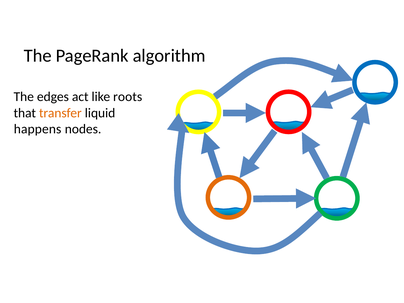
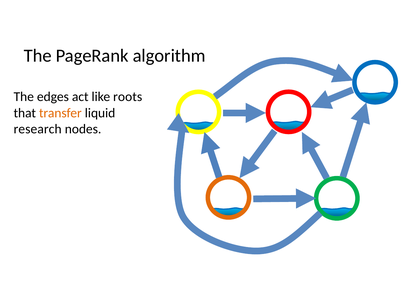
happens: happens -> research
